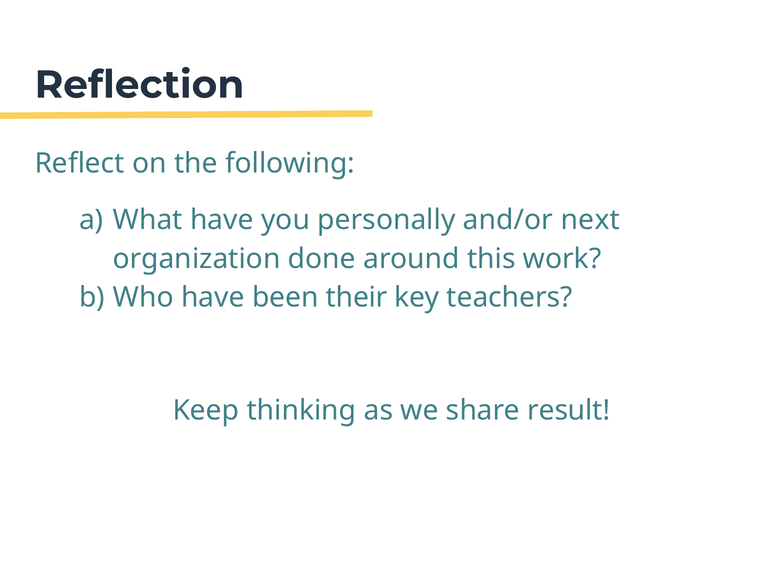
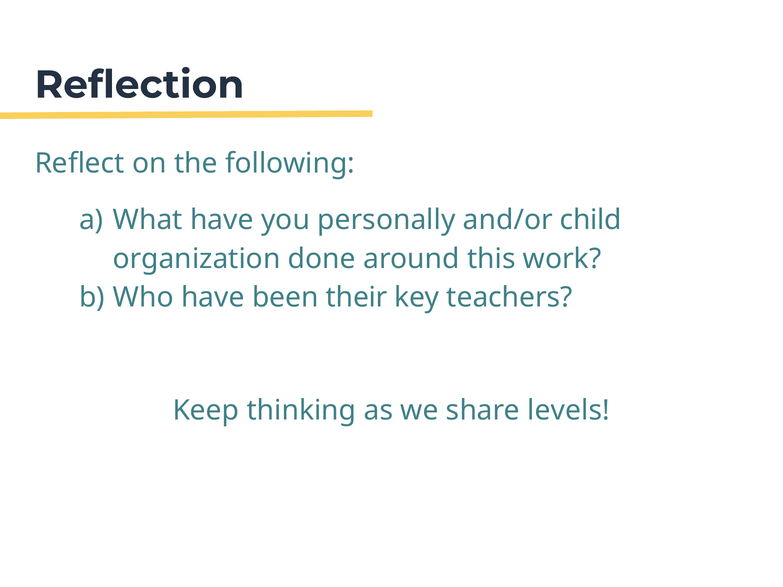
next: next -> child
result: result -> levels
